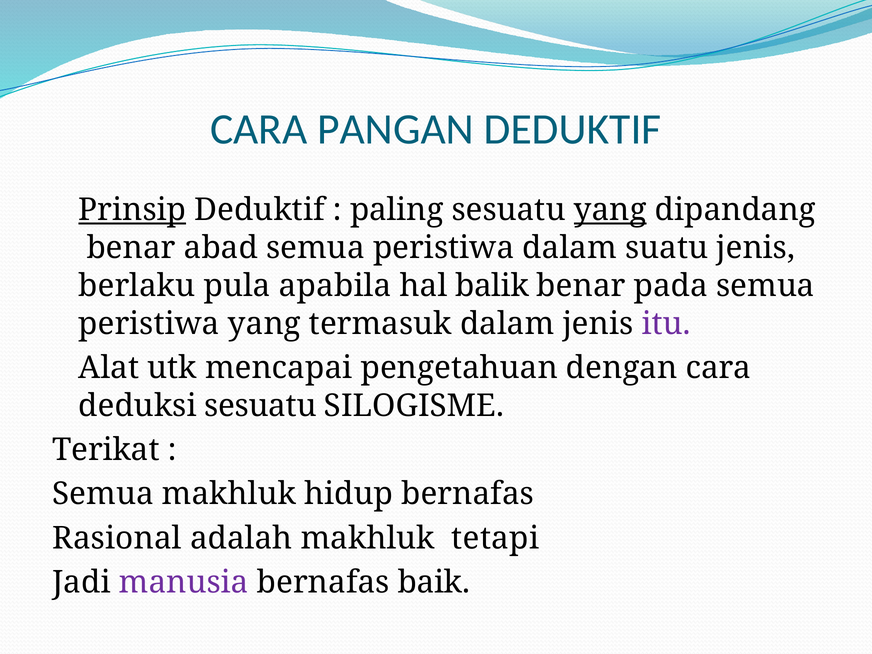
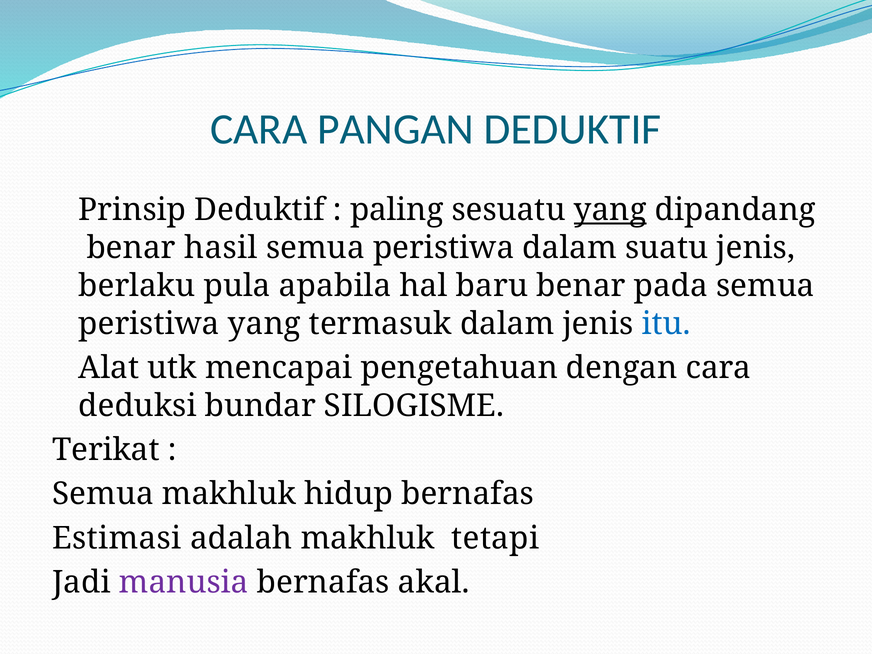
Prinsip underline: present -> none
abad: abad -> hasil
balik: balik -> baru
itu colour: purple -> blue
deduksi sesuatu: sesuatu -> bundar
Rasional: Rasional -> Estimasi
baik: baik -> akal
